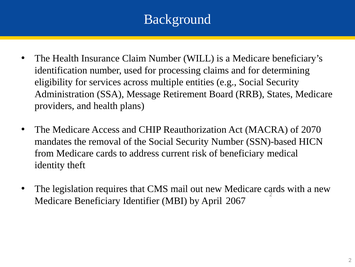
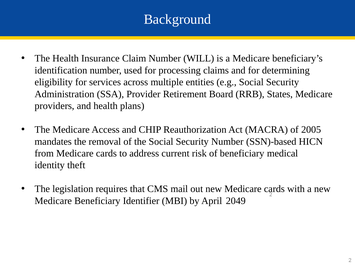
Message: Message -> Provider
2070: 2070 -> 2005
2067: 2067 -> 2049
